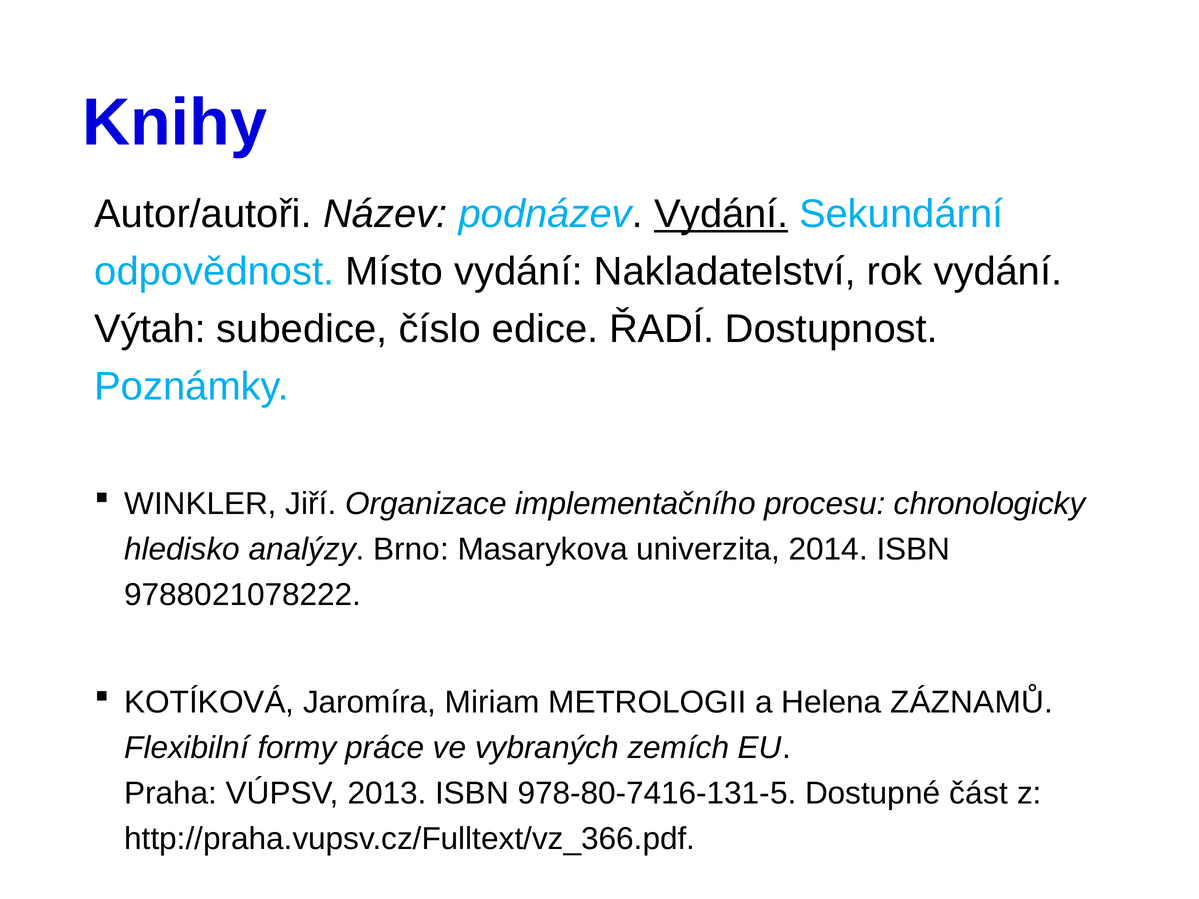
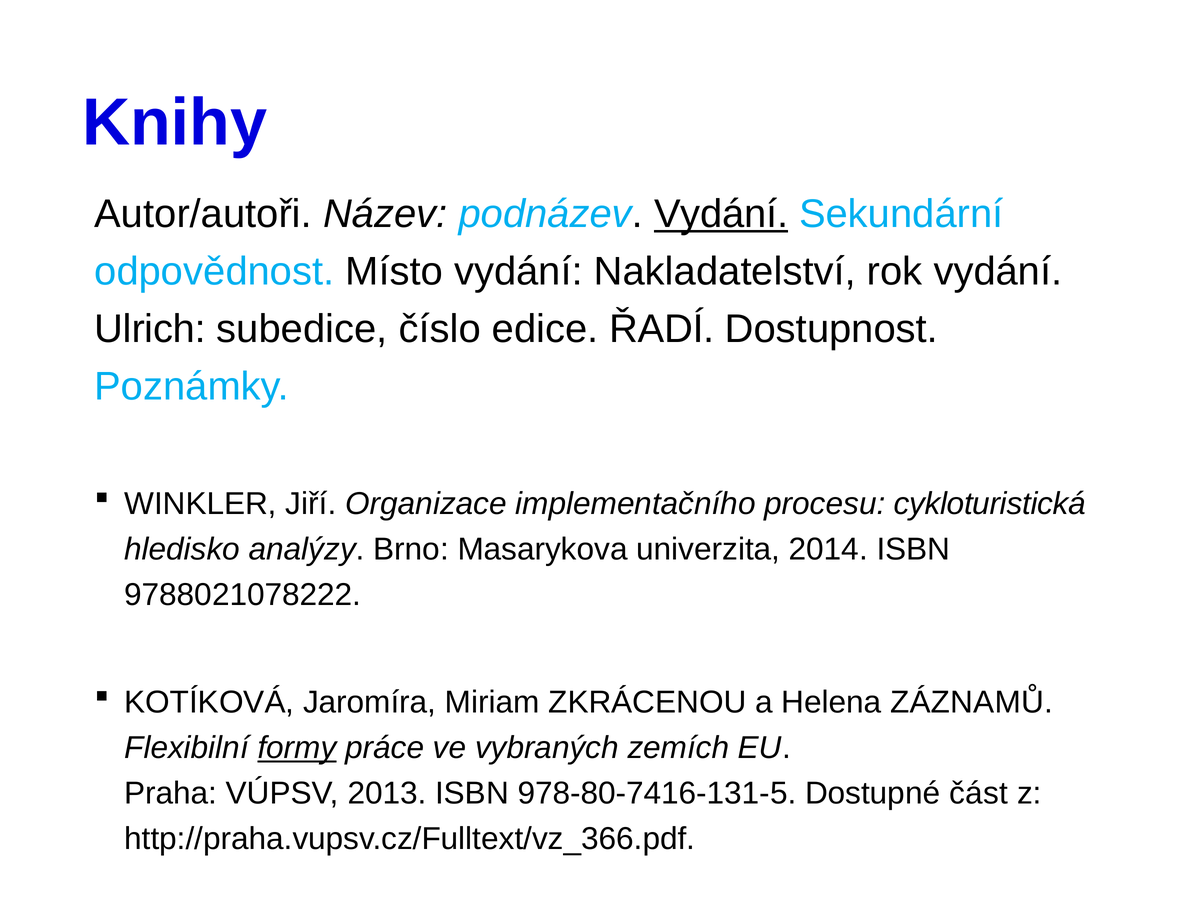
Výtah: Výtah -> Ulrich
chronologicky: chronologicky -> cykloturistická
METROLOGII: METROLOGII -> ZKRÁCENOU
formy underline: none -> present
